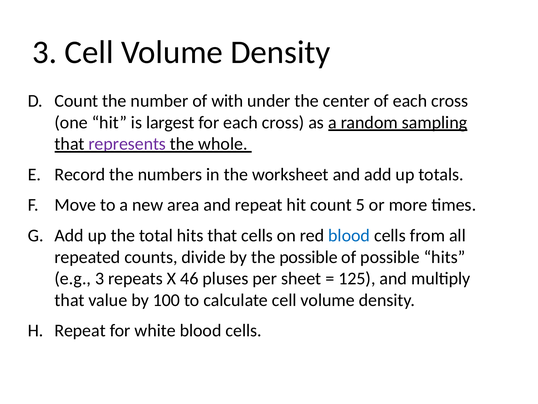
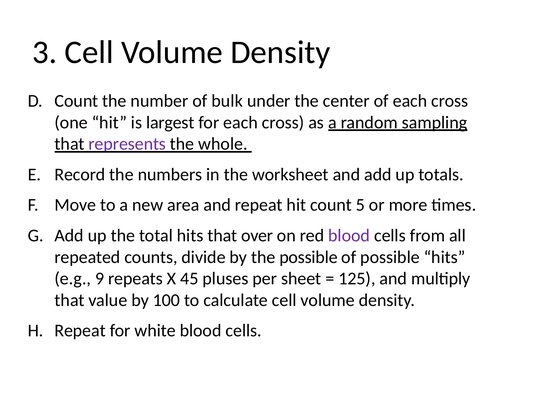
with: with -> bulk
that cells: cells -> over
blood at (349, 235) colour: blue -> purple
e.g 3: 3 -> 9
46: 46 -> 45
